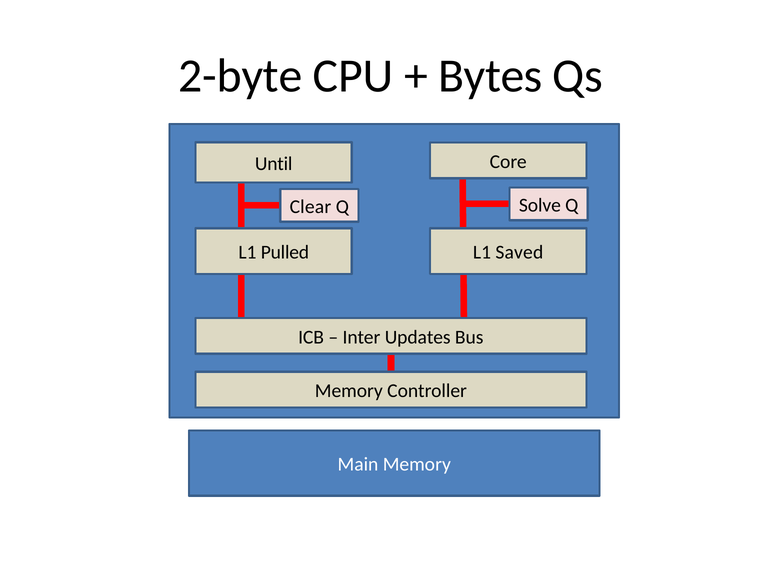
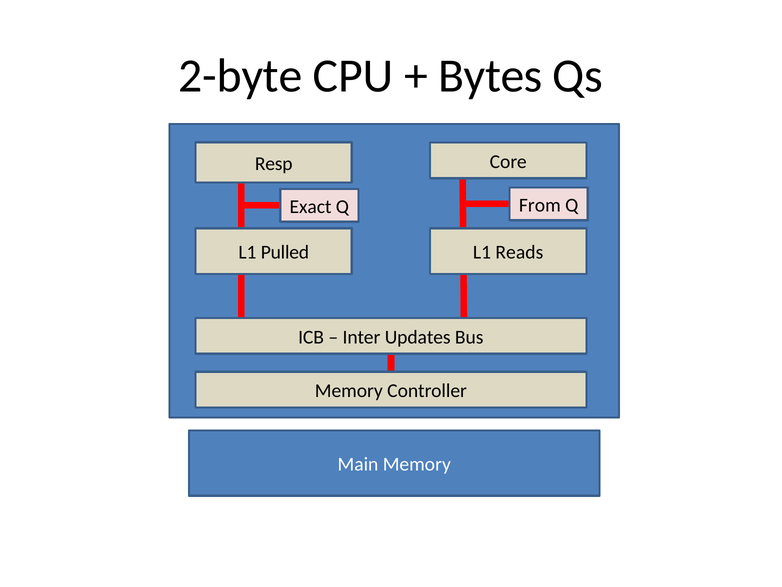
Until: Until -> Resp
Clear: Clear -> Exact
Solve: Solve -> From
Saved: Saved -> Reads
